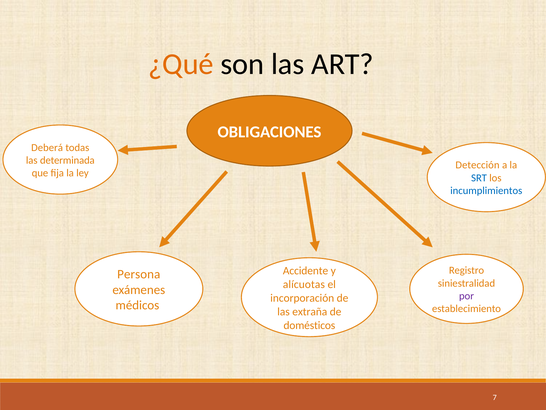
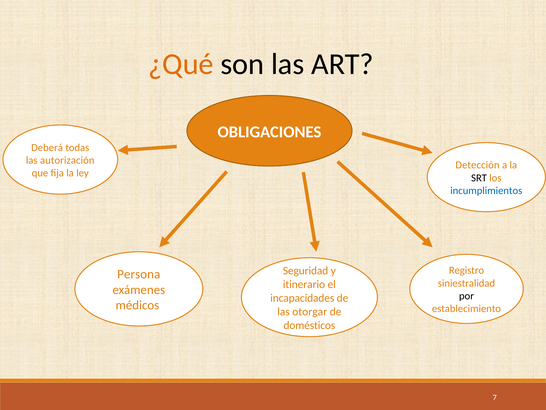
determinada: determinada -> autorización
SRT colour: blue -> black
Accidente: Accidente -> Seguridad
alícuotas: alícuotas -> itinerario
por colour: purple -> black
incorporación: incorporación -> incapacidades
extraña: extraña -> otorgar
